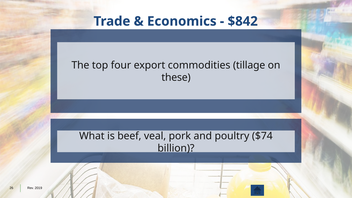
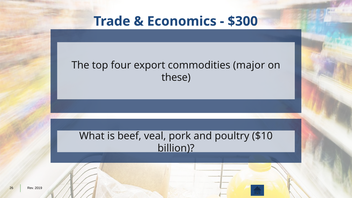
$842: $842 -> $300
tillage: tillage -> major
$74: $74 -> $10
